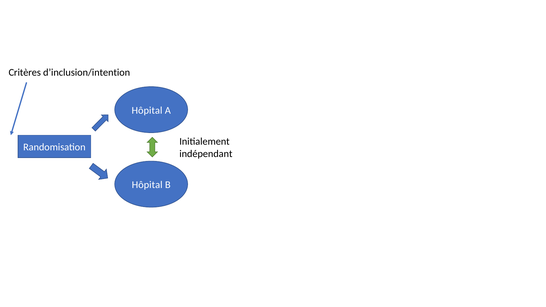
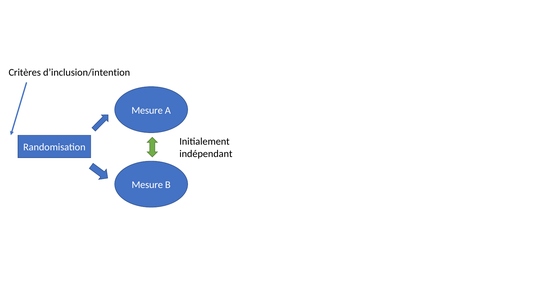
Hôpital at (147, 110): Hôpital -> Mesure
Hôpital at (147, 185): Hôpital -> Mesure
